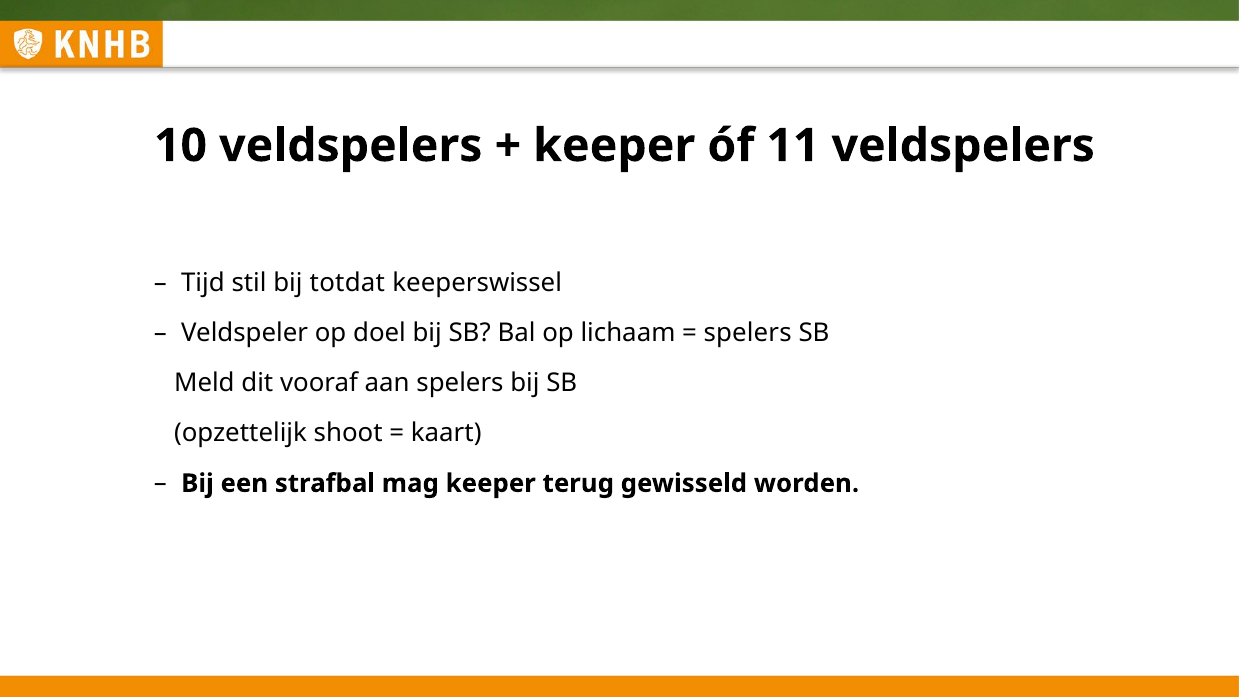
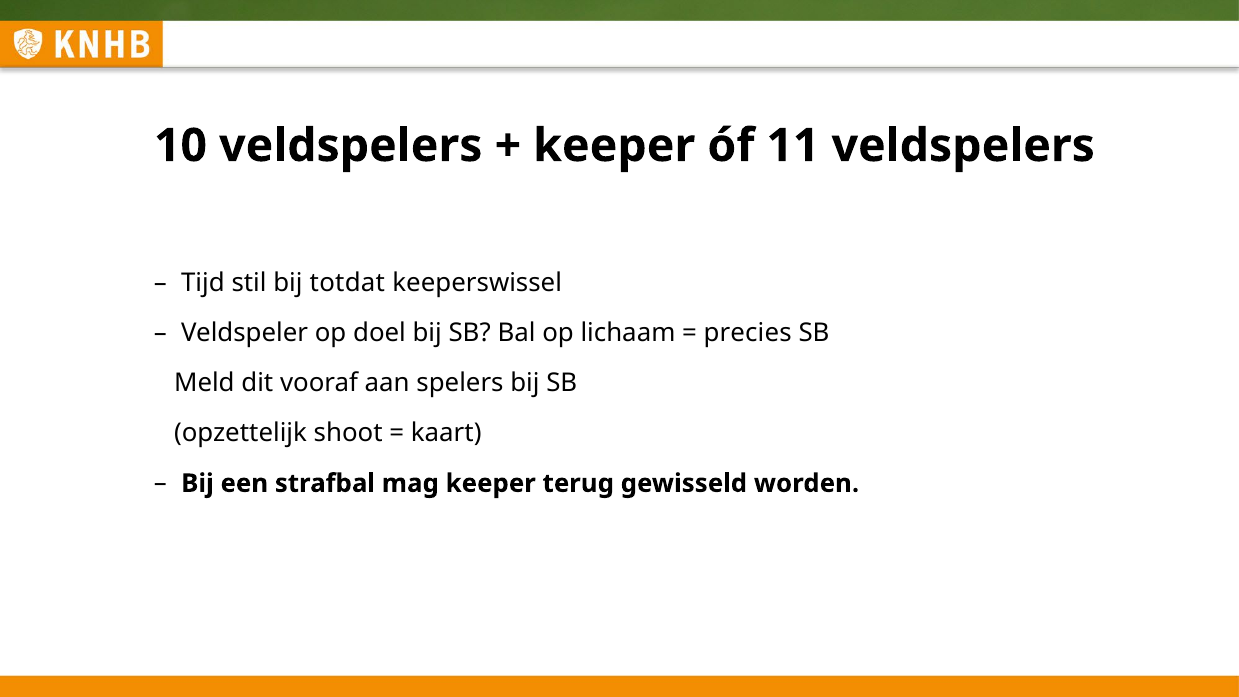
spelers at (748, 333): spelers -> precies
